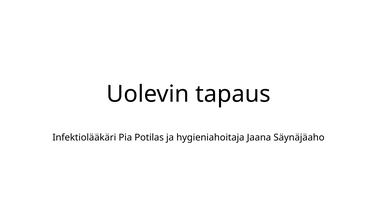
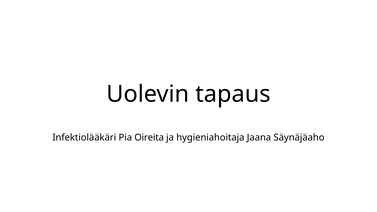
Potilas: Potilas -> Oireita
